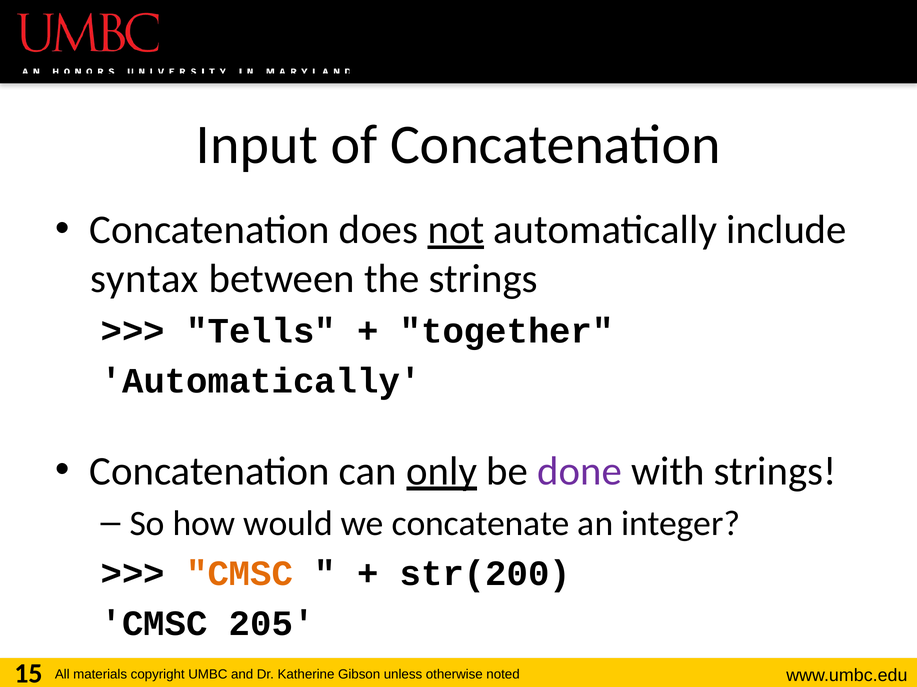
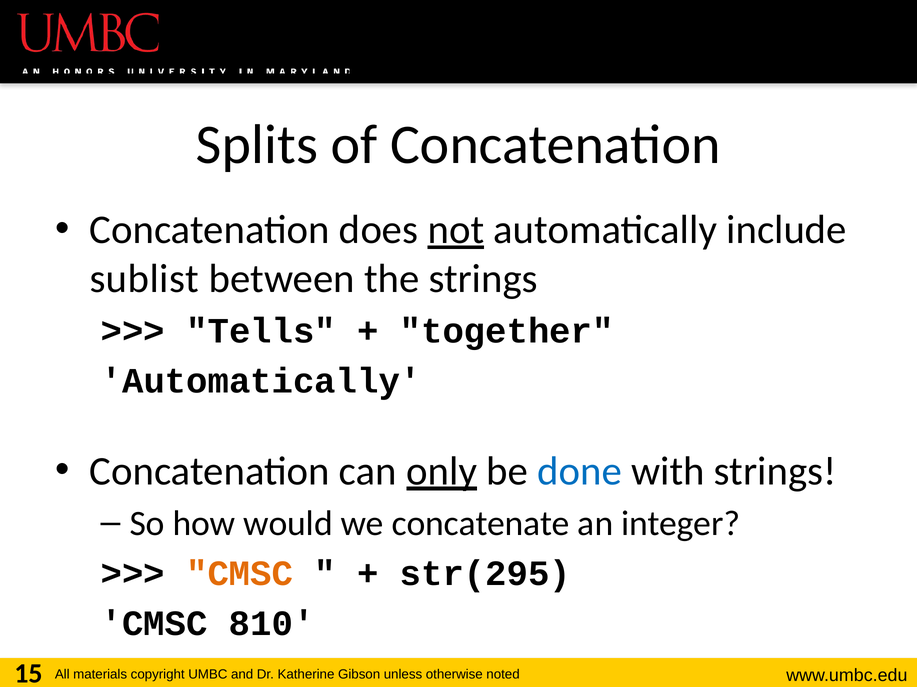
Input: Input -> Splits
syntax: syntax -> sublist
done colour: purple -> blue
str(200: str(200 -> str(295
205: 205 -> 810
